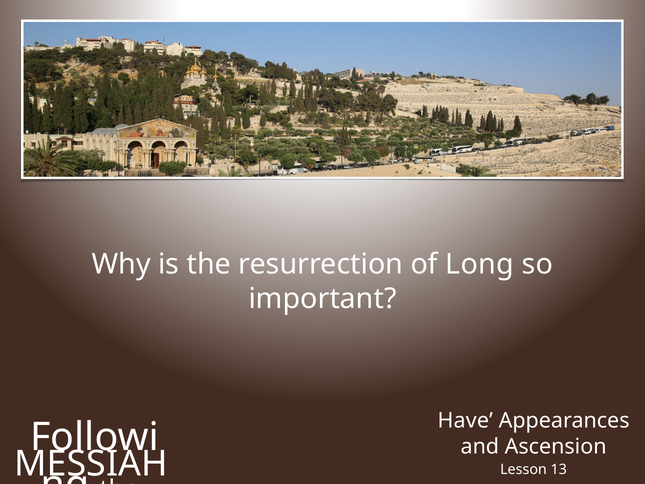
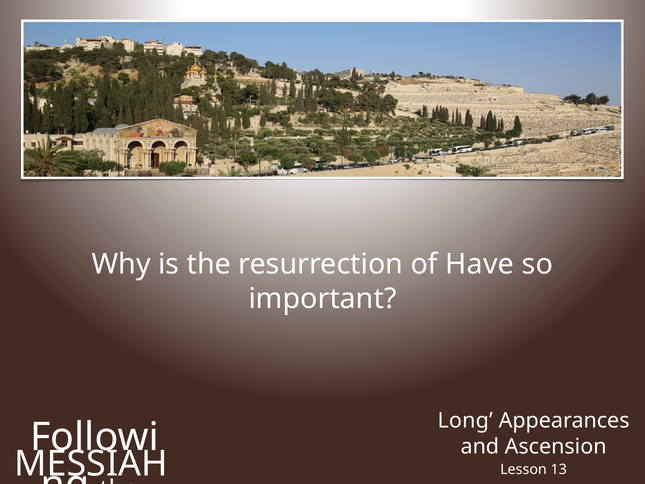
Long: Long -> Have
Have: Have -> Long
